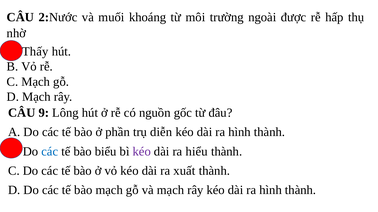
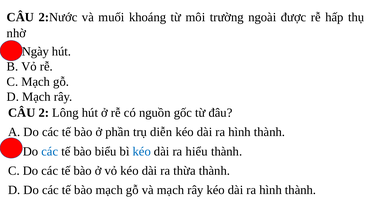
Thấy: Thấy -> Ngày
9: 9 -> 2
kéo at (142, 152) colour: purple -> blue
xuất: xuất -> thừa
